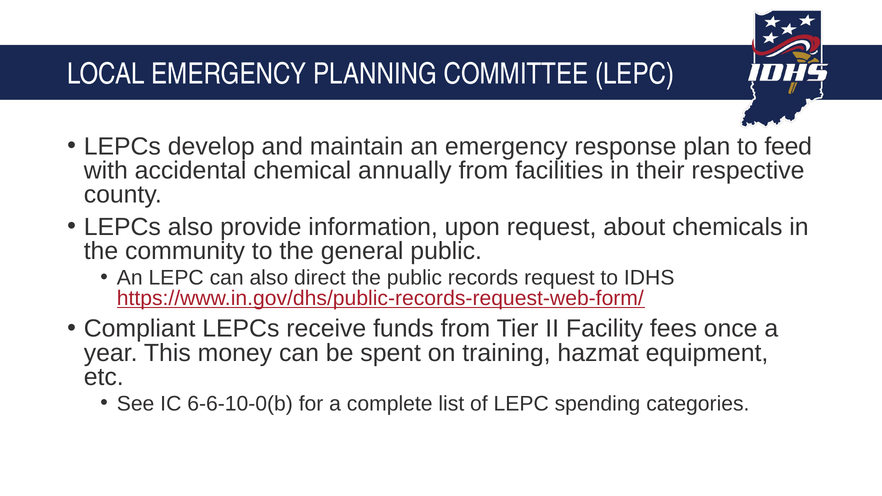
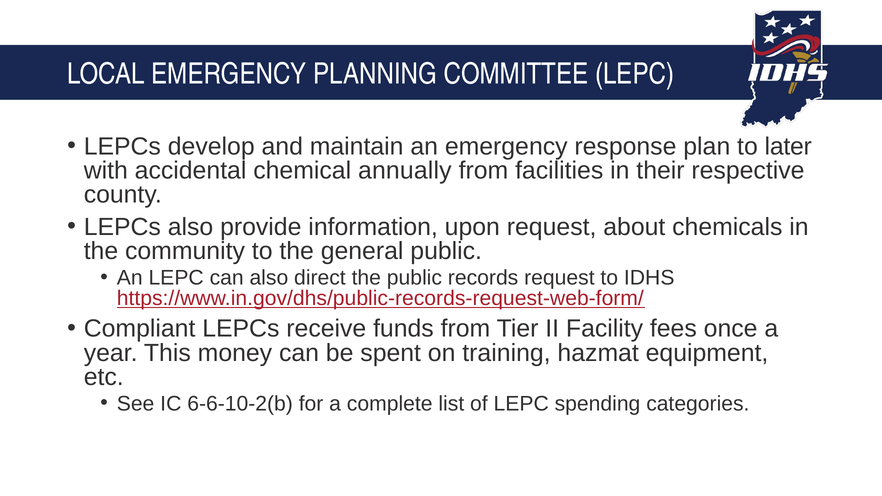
feed: feed -> later
6-6-10-0(b: 6-6-10-0(b -> 6-6-10-2(b
